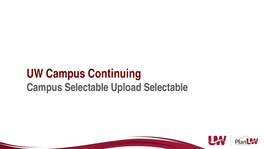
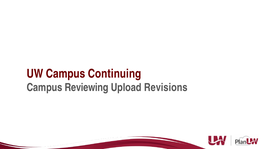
Campus Selectable: Selectable -> Reviewing
Upload Selectable: Selectable -> Revisions
